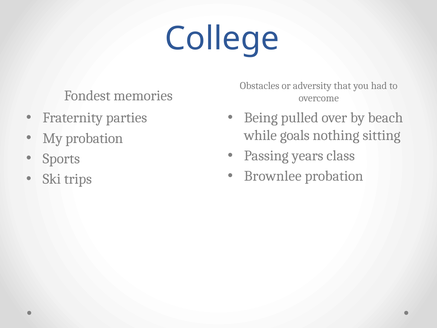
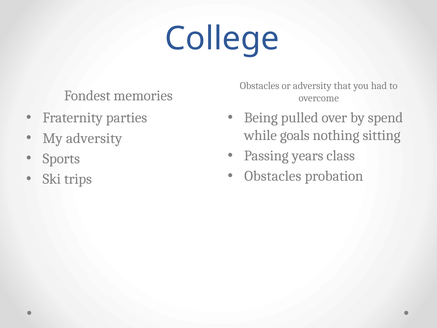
beach: beach -> spend
My probation: probation -> adversity
Brownlee at (273, 176): Brownlee -> Obstacles
